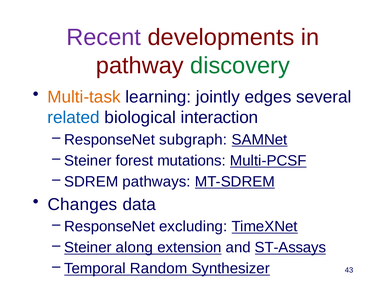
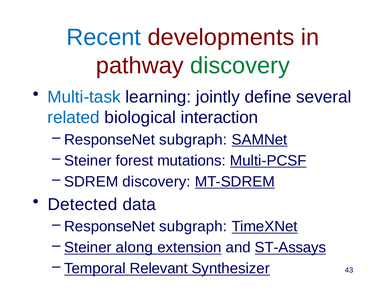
Recent colour: purple -> blue
Multi-task colour: orange -> blue
edges: edges -> define
SDREM pathways: pathways -> discovery
Changes: Changes -> Detected
excluding at (193, 227): excluding -> subgraph
Random: Random -> Relevant
